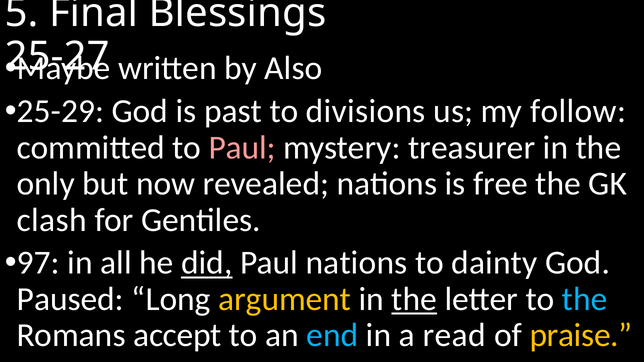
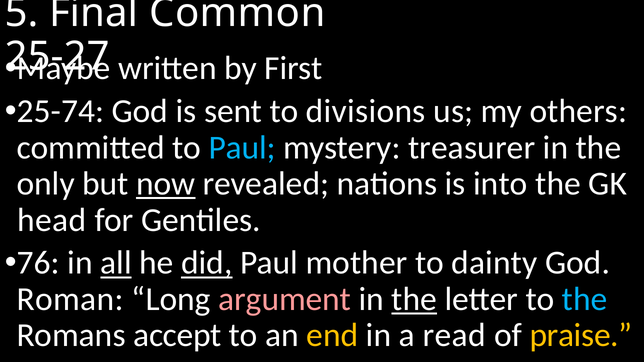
Blessings: Blessings -> Common
Also: Also -> First
25-29: 25-29 -> 25-74
past: past -> sent
follow: follow -> others
Paul at (242, 148) colour: pink -> light blue
now underline: none -> present
free: free -> into
clash: clash -> head
97: 97 -> 76
all underline: none -> present
Paul nations: nations -> mother
Paused: Paused -> Roman
argument colour: yellow -> pink
end colour: light blue -> yellow
